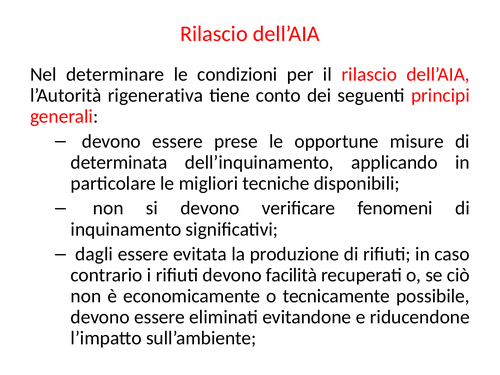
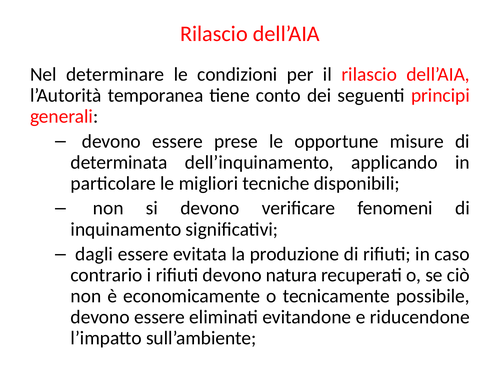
rigenerativa: rigenerativa -> temporanea
facilità: facilità -> natura
